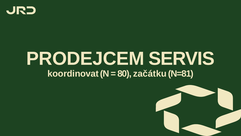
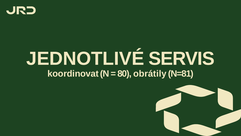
PRODEJCEM: PRODEJCEM -> JEDNOTLIVÉ
začátku: začátku -> obrátily
